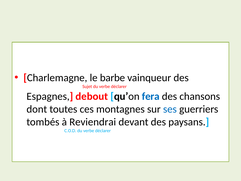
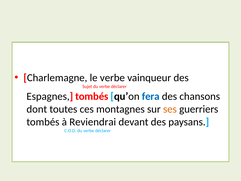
le barbe: barbe -> verbe
Espagnes debout: debout -> tombés
ses colour: blue -> orange
